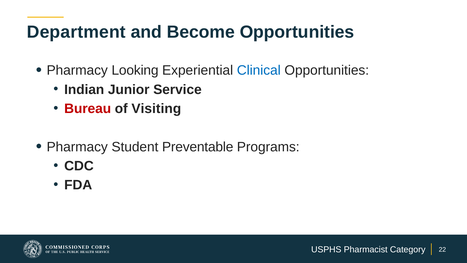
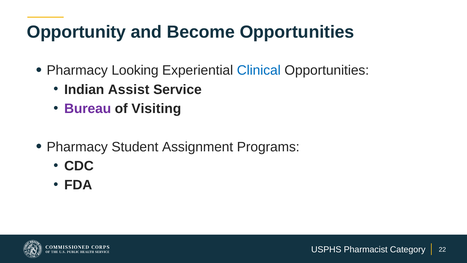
Department: Department -> Opportunity
Junior: Junior -> Assist
Bureau colour: red -> purple
Preventable: Preventable -> Assignment
